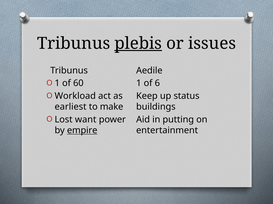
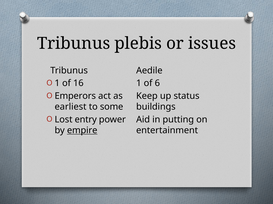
plebis underline: present -> none
60: 60 -> 16
Workload: Workload -> Emperors
make: make -> some
want: want -> entry
